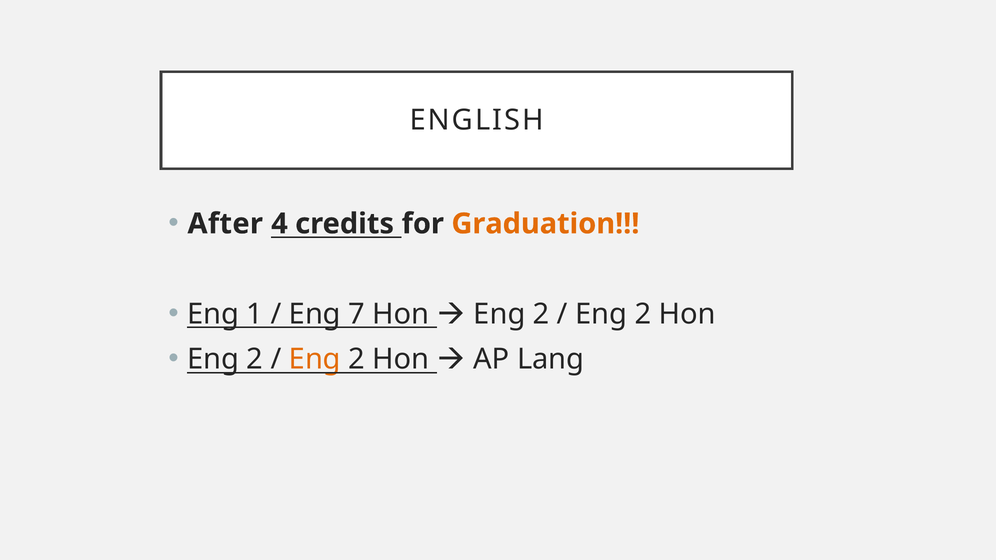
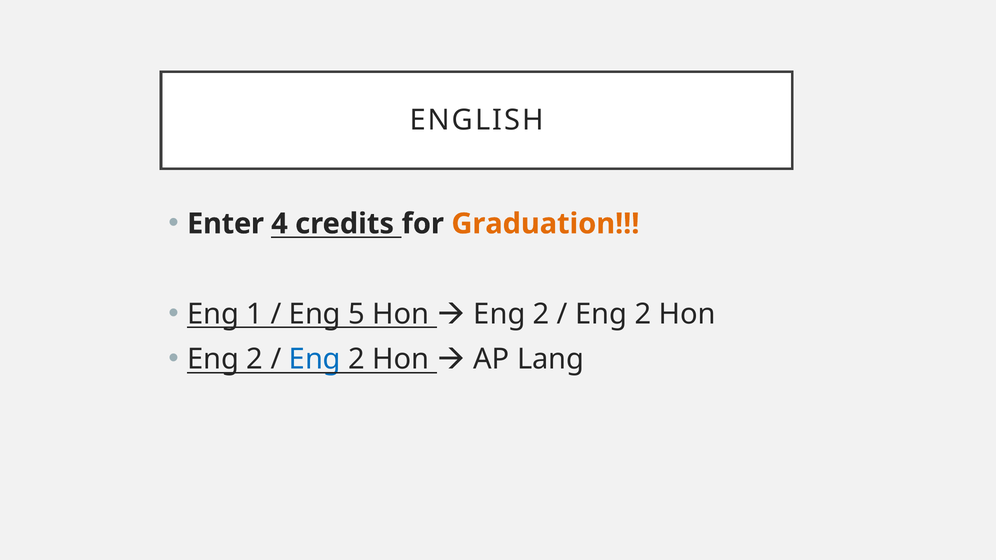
After: After -> Enter
7: 7 -> 5
Eng at (315, 359) colour: orange -> blue
